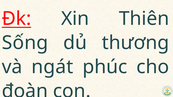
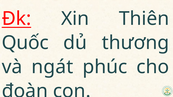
Sống: Sống -> Quốc
